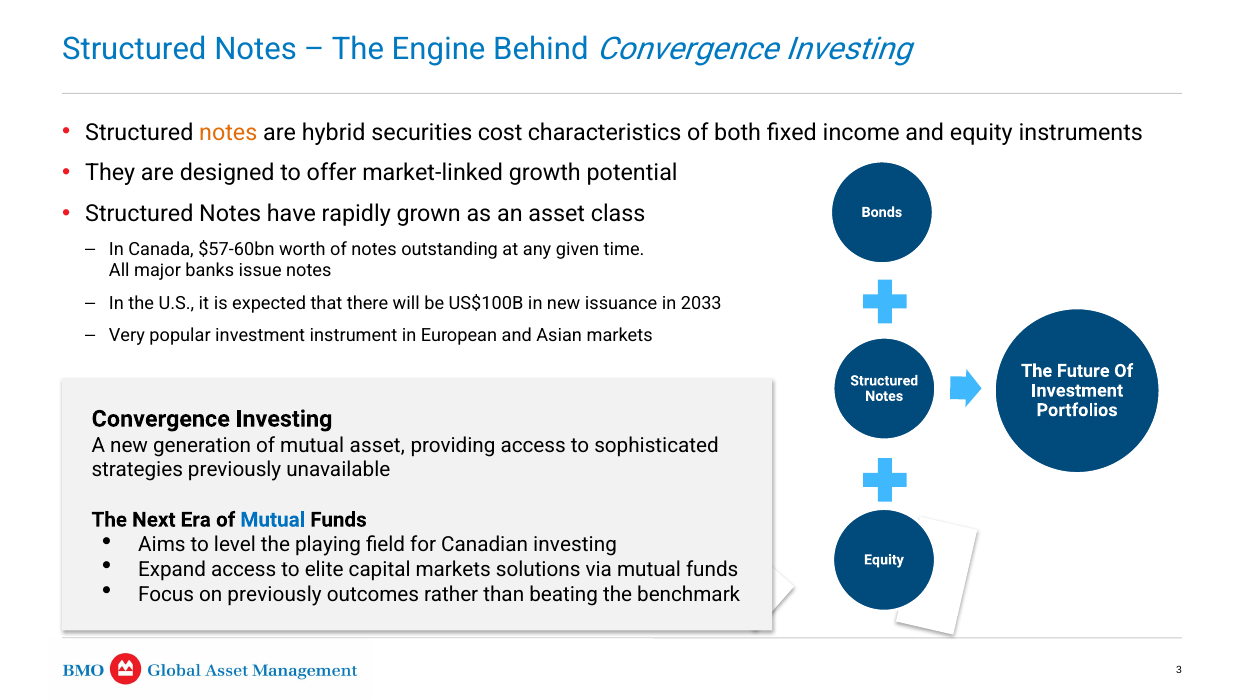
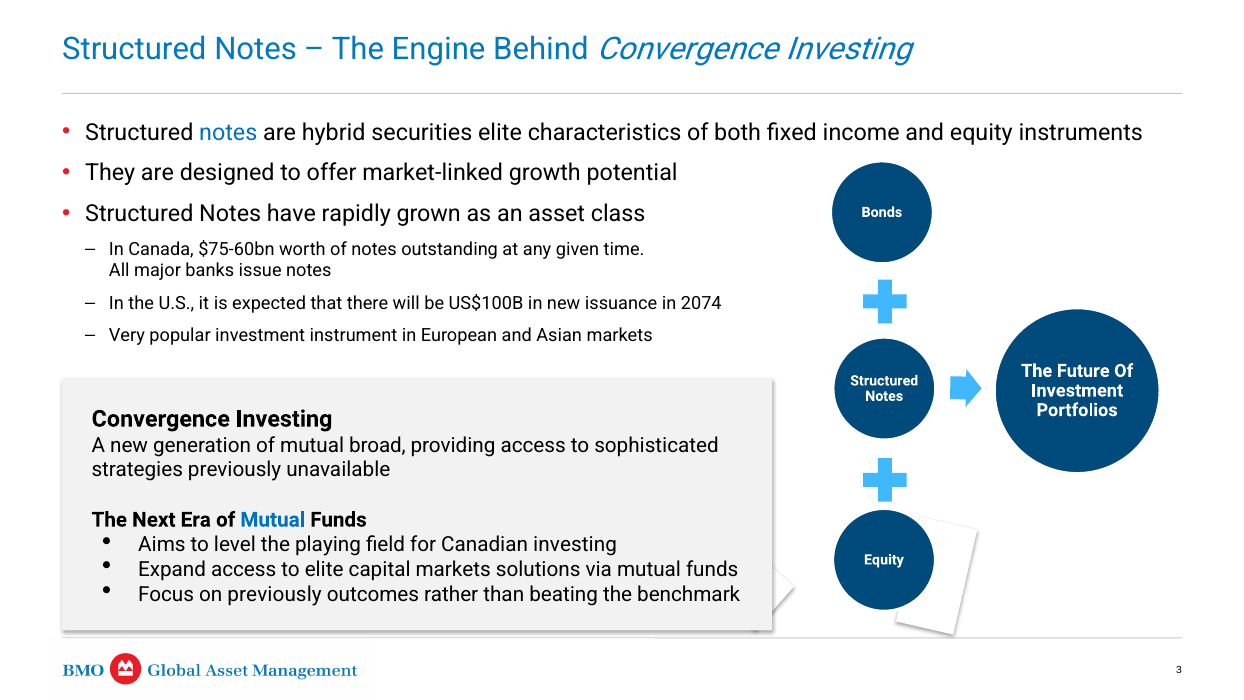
notes at (228, 132) colour: orange -> blue
securities cost: cost -> elite
$57-60bn: $57-60bn -> $75-60bn
2033: 2033 -> 2074
mutual asset: asset -> broad
